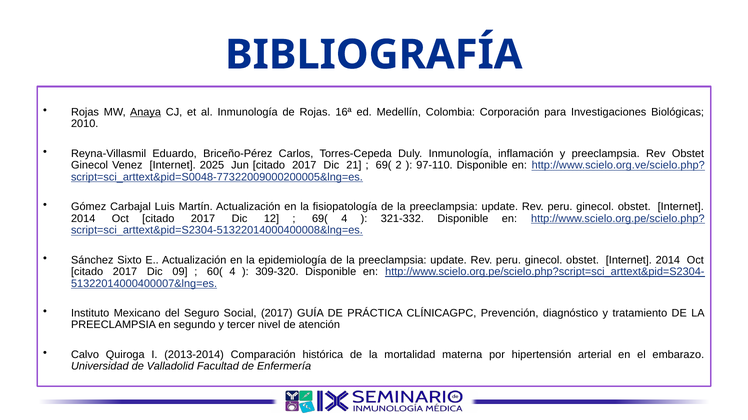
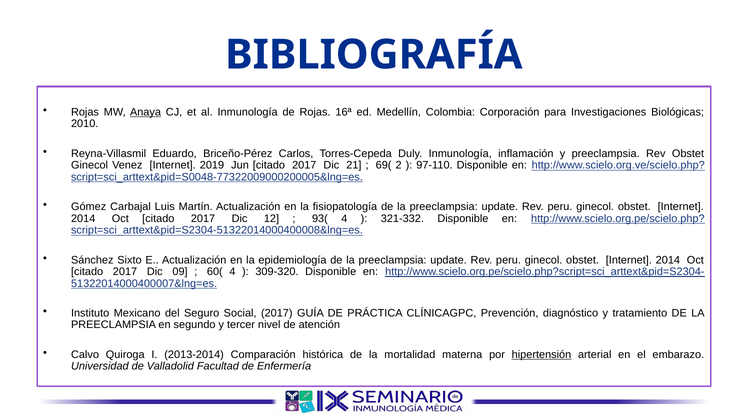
2025: 2025 -> 2019
69( at (320, 219): 69( -> 93(
hipertensión underline: none -> present
